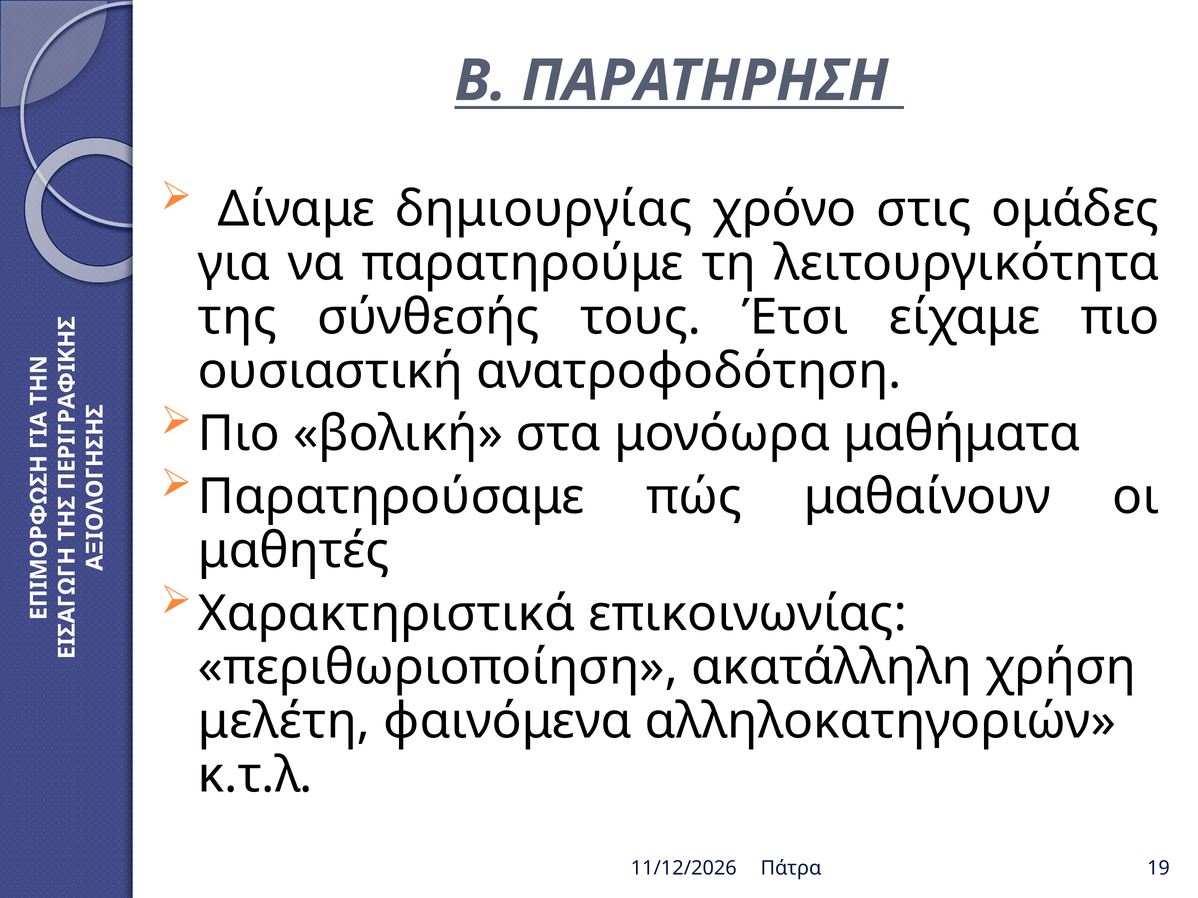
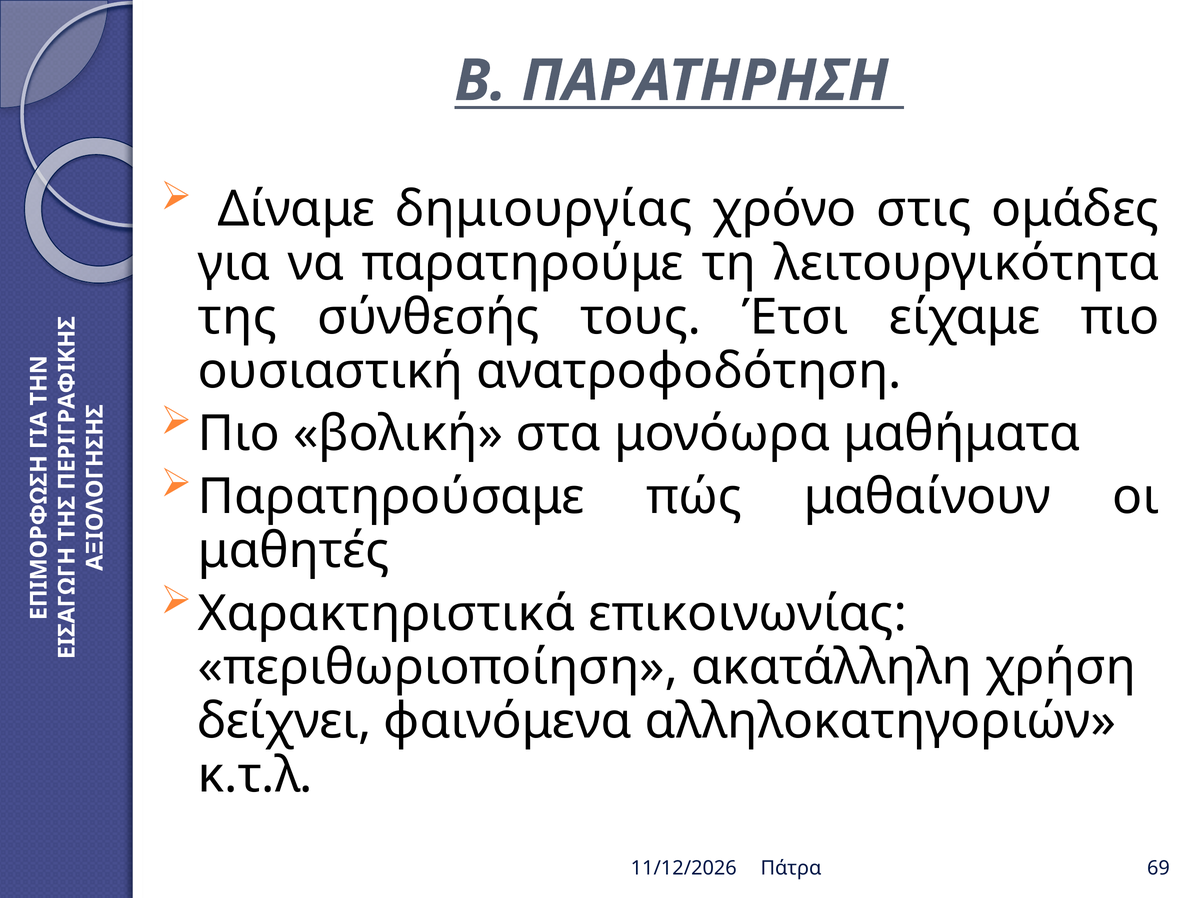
μελέτη: μελέτη -> δείχνει
19: 19 -> 69
